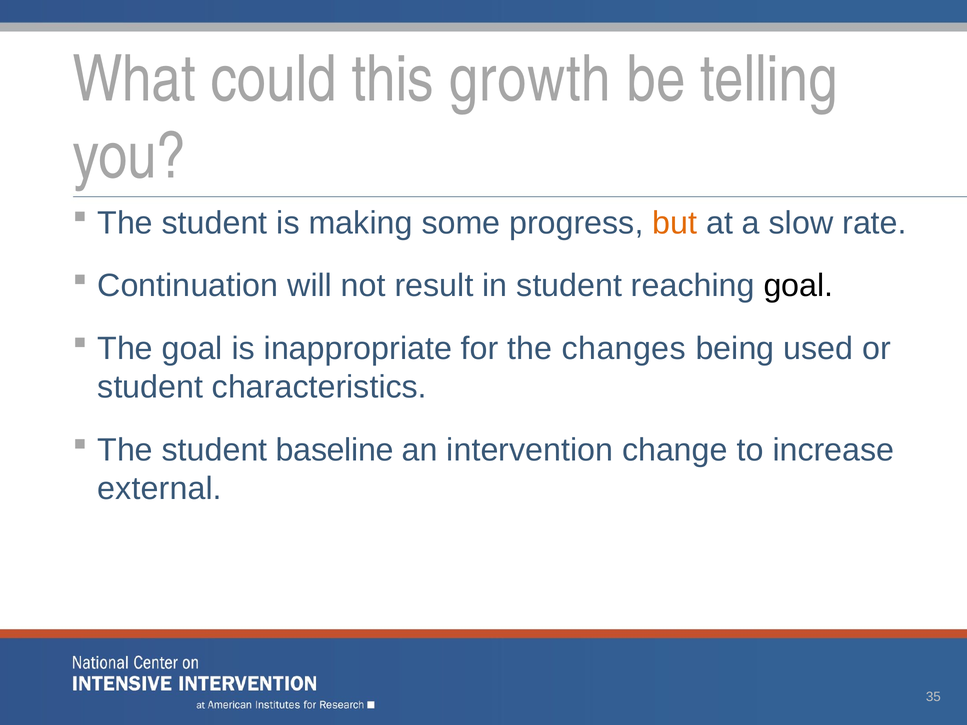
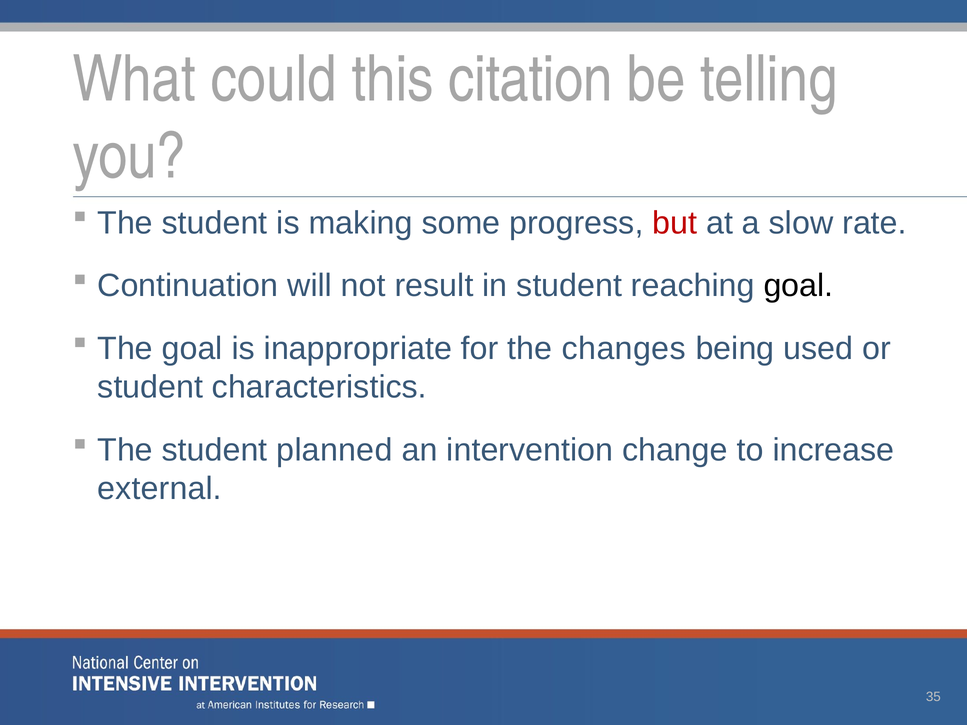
growth: growth -> citation
but colour: orange -> red
baseline: baseline -> planned
